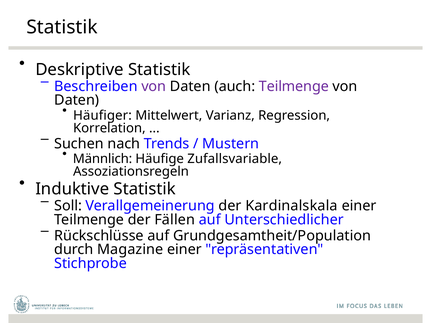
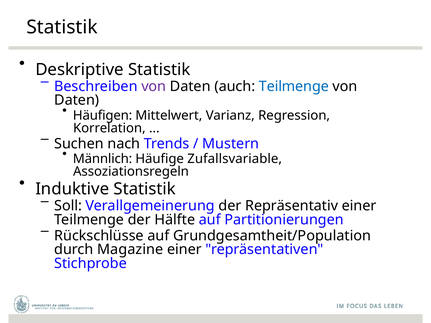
Teilmenge at (294, 87) colour: purple -> blue
Häufiger: Häufiger -> Häufigen
Kardinalskala: Kardinalskala -> Repräsentativ
Fällen: Fällen -> Hälfte
Unterschiedlicher: Unterschiedlicher -> Partitionierungen
